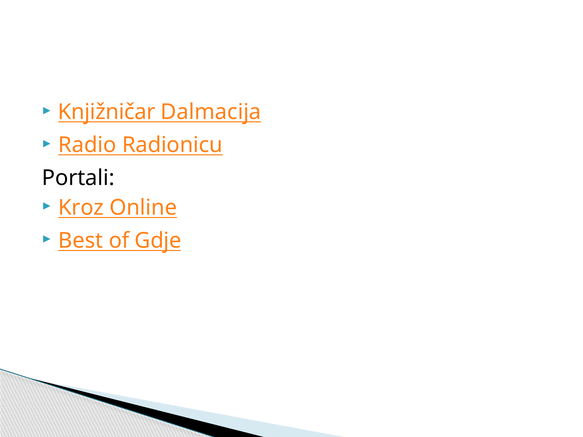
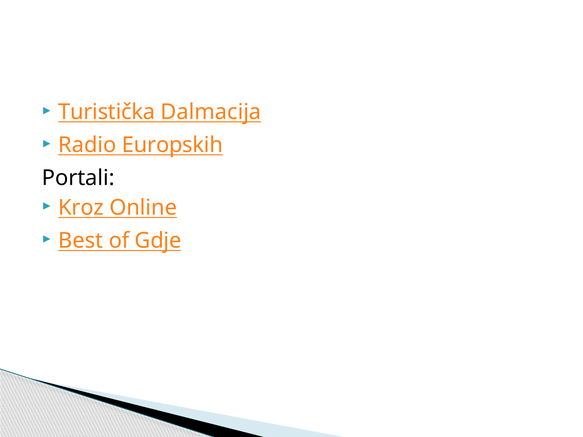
Knjižničar: Knjižničar -> Turistička
Radionicu: Radionicu -> Europskih
